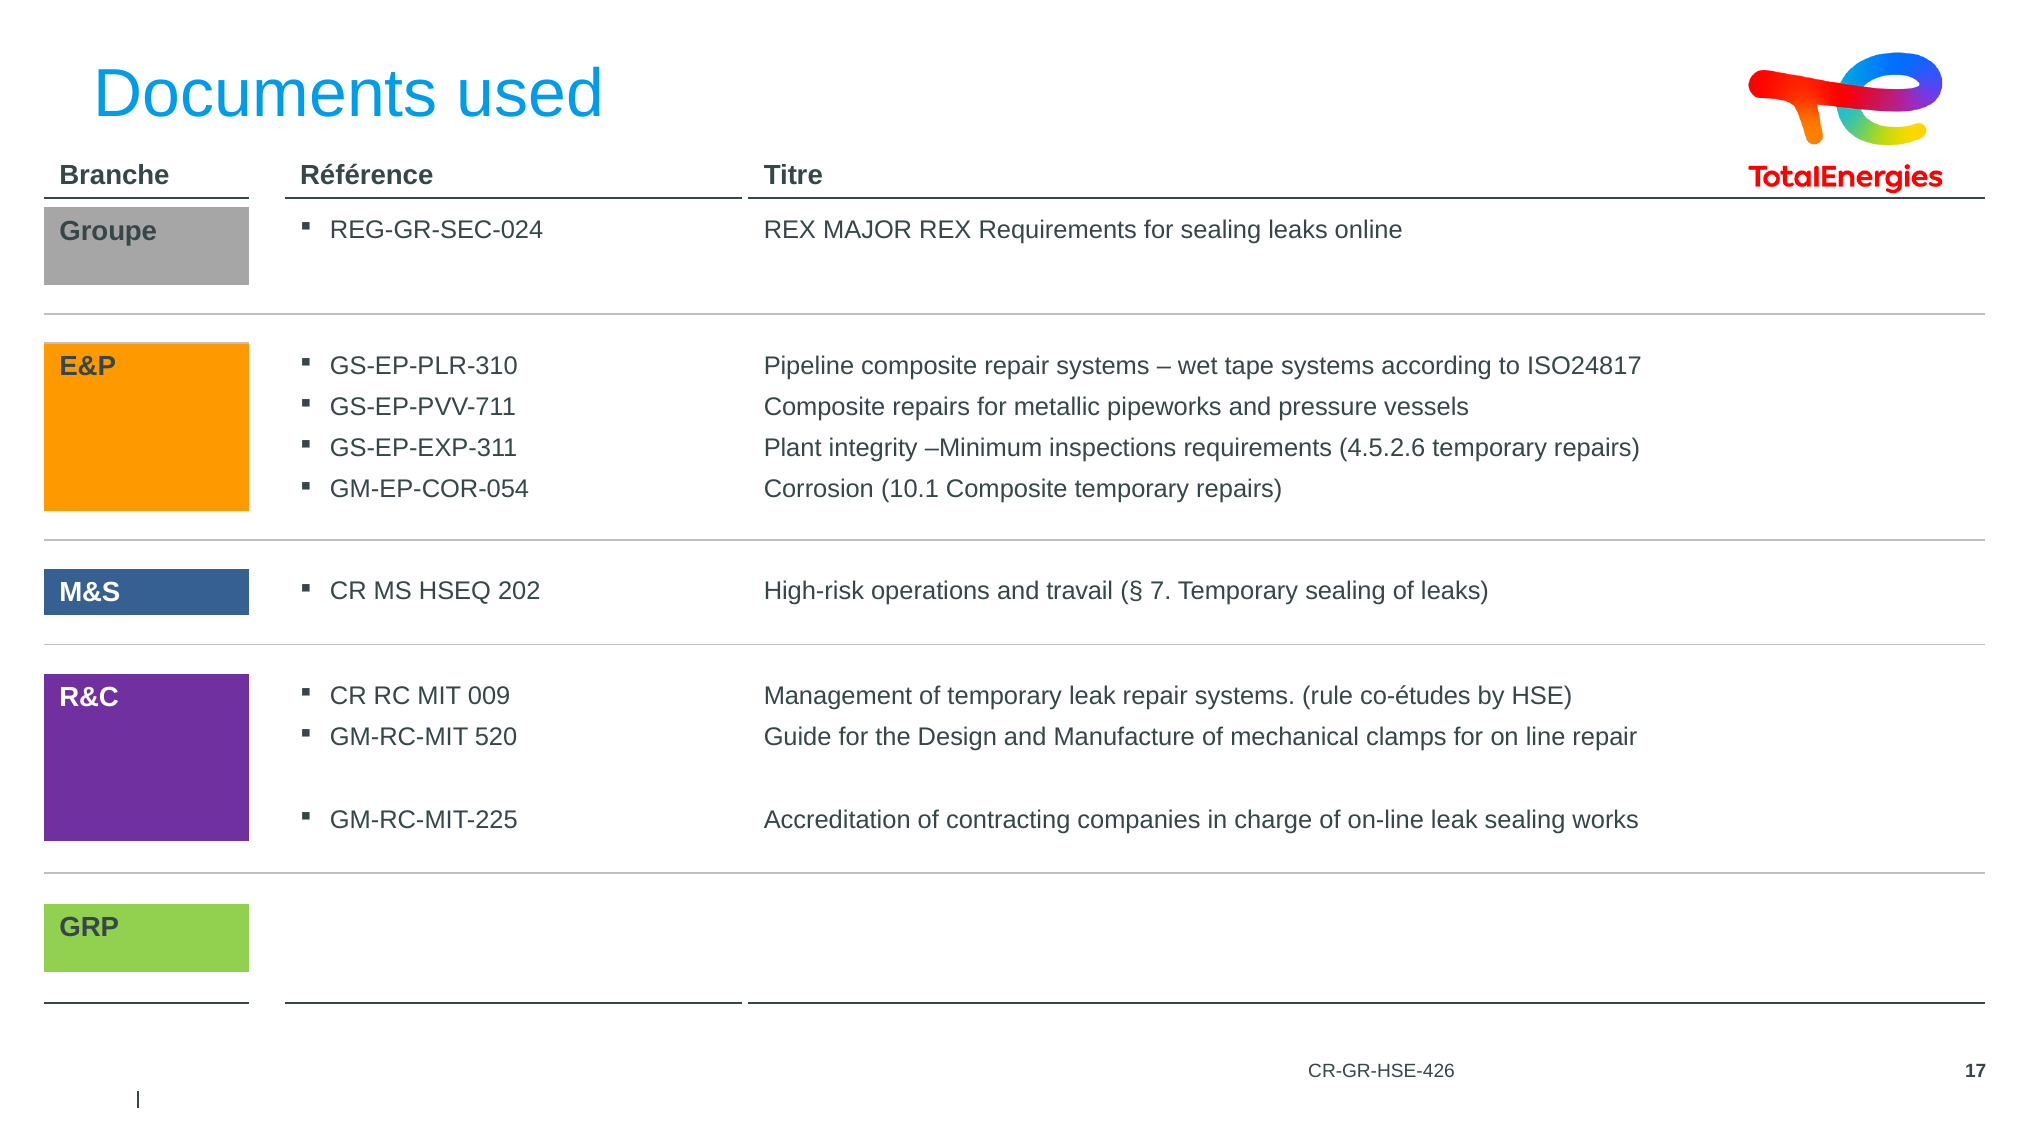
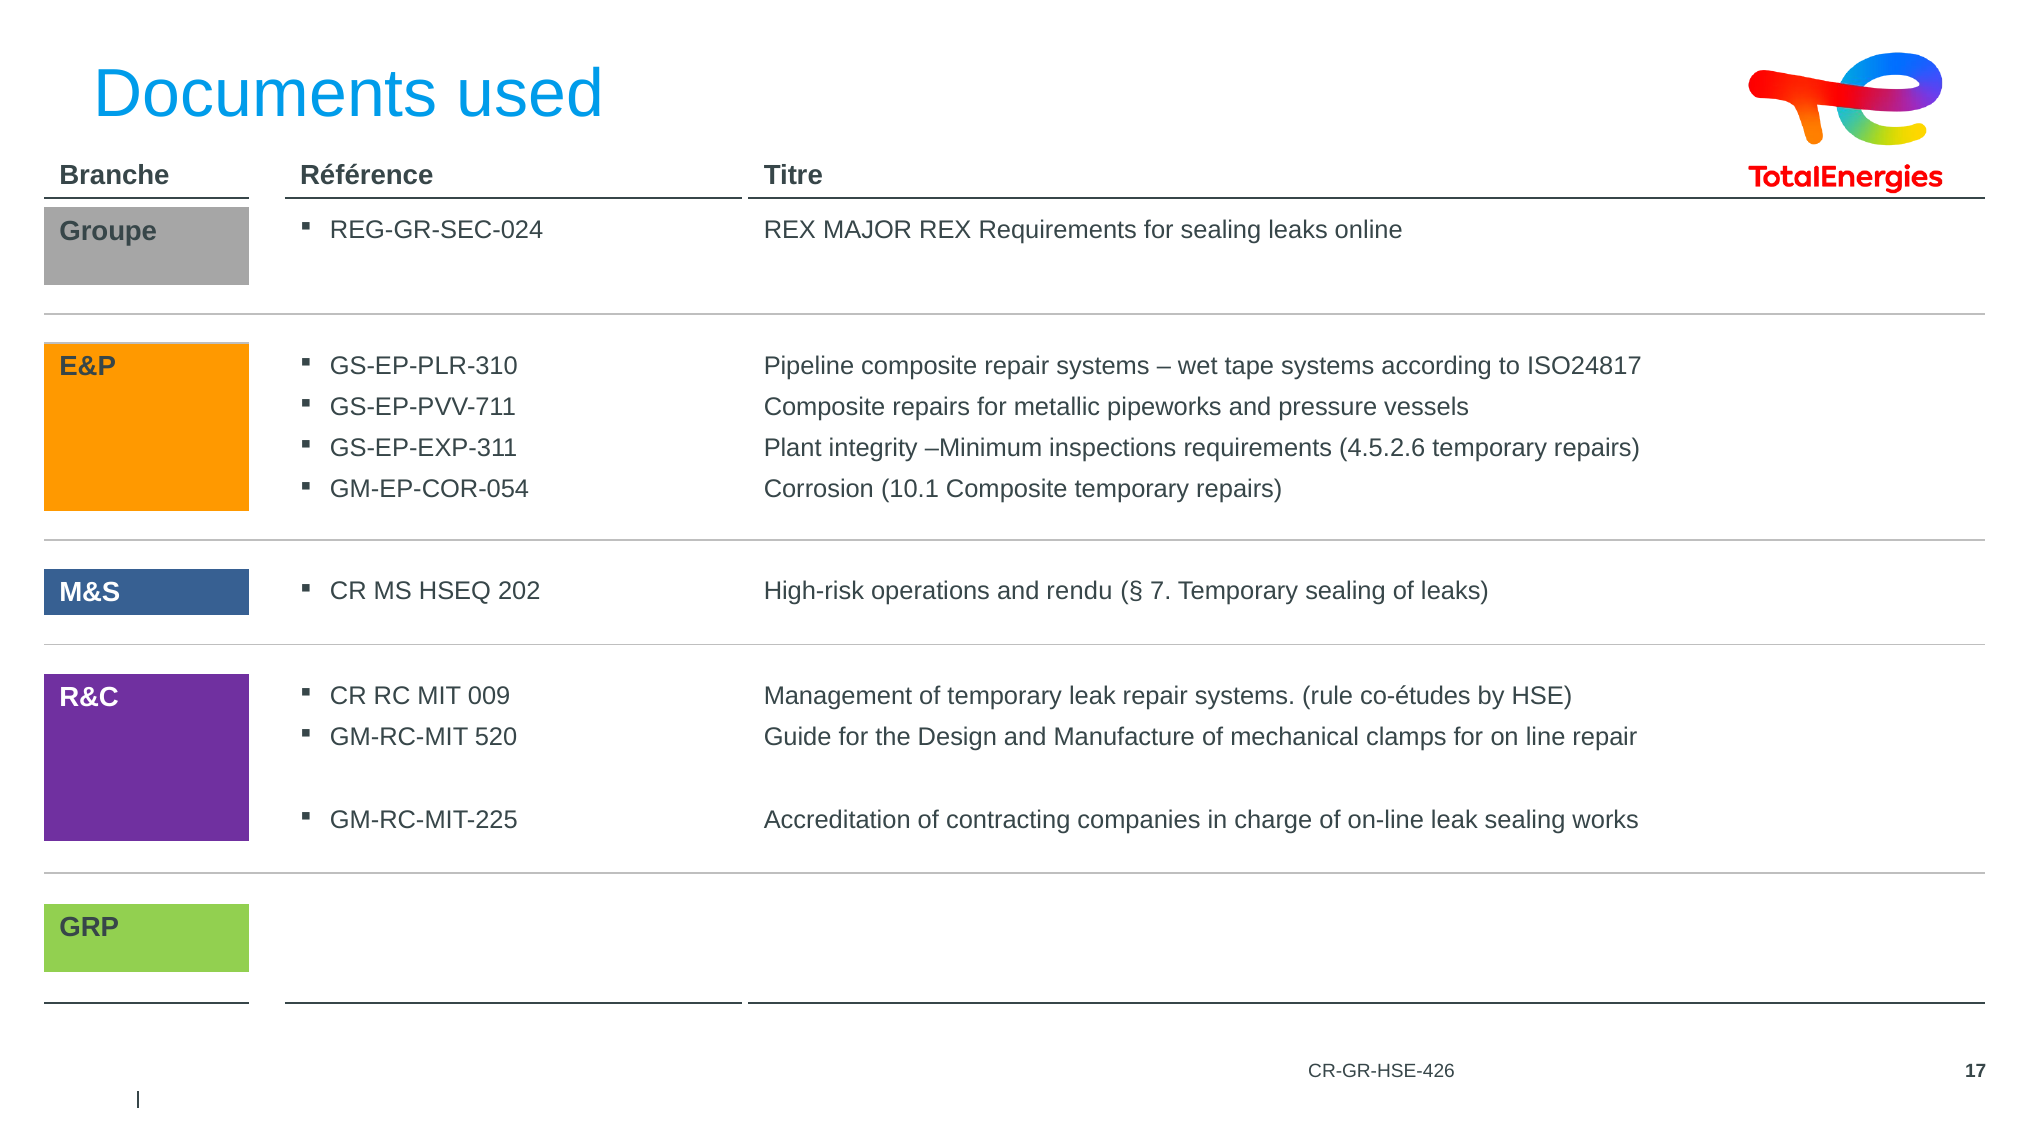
travail: travail -> rendu
